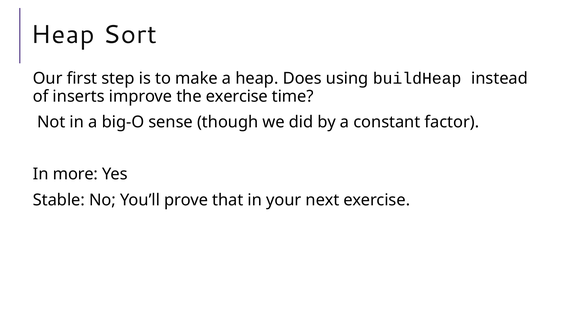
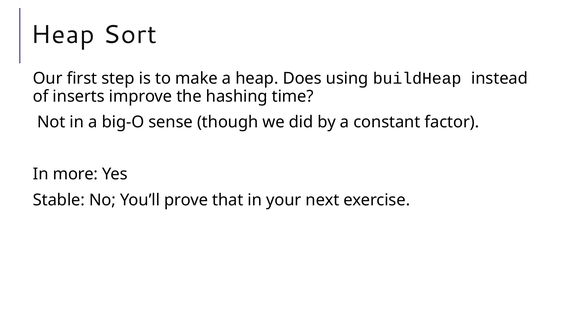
the exercise: exercise -> hashing
